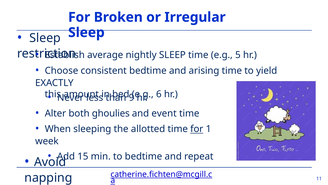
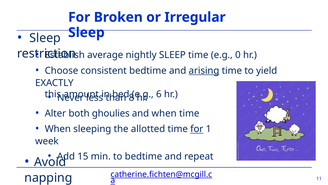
5: 5 -> 0
arising underline: none -> present
9: 9 -> 8
and event: event -> when
